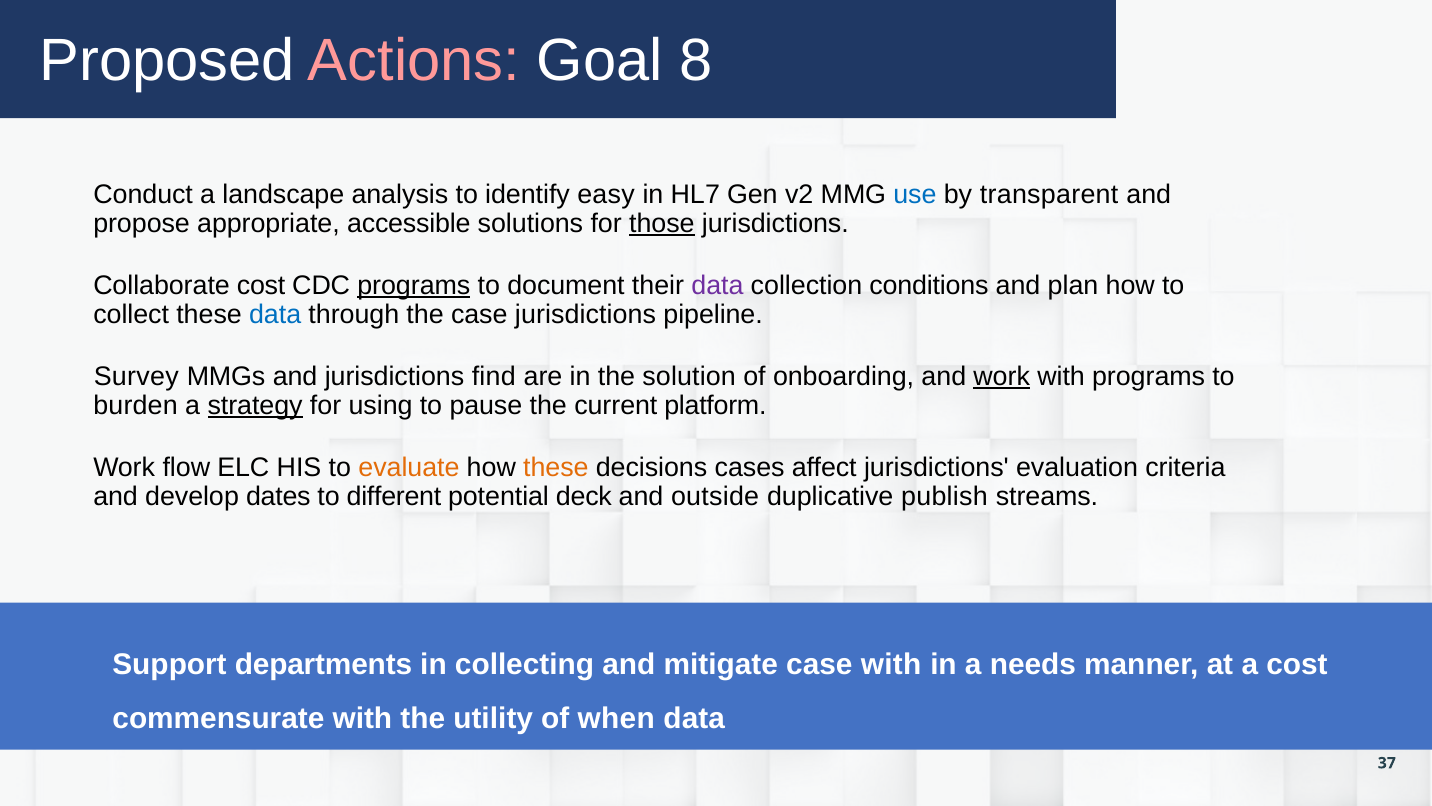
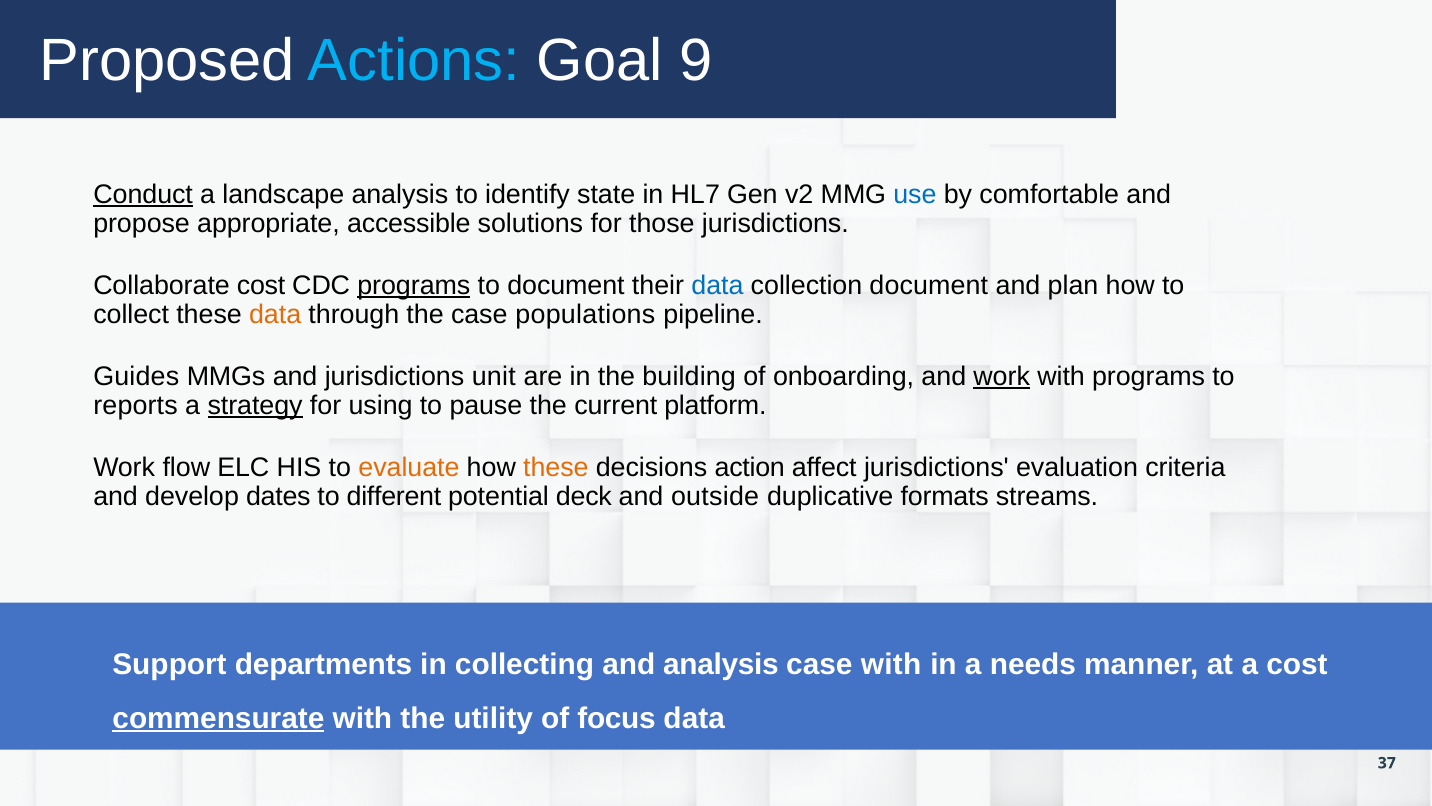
Actions colour: pink -> light blue
8: 8 -> 9
Conduct underline: none -> present
easy: easy -> state
transparent: transparent -> comfortable
those underline: present -> none
data at (717, 285) colour: purple -> blue
collection conditions: conditions -> document
data at (275, 314) colour: blue -> orange
case jurisdictions: jurisdictions -> populations
Survey: Survey -> Guides
find: find -> unit
solution: solution -> building
burden: burden -> reports
cases: cases -> action
publish: publish -> formats
and mitigate: mitigate -> analysis
commensurate underline: none -> present
when: when -> focus
